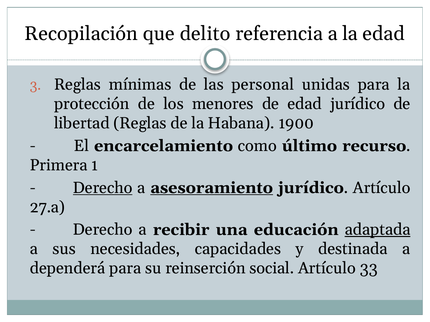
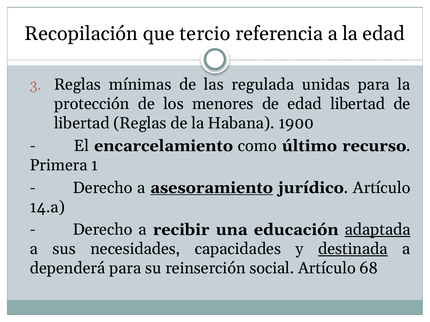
delito: delito -> tercio
personal: personal -> regulada
edad jurídico: jurídico -> libertad
Derecho at (103, 188) underline: present -> none
27.a: 27.a -> 14.a
destinada underline: none -> present
33: 33 -> 68
